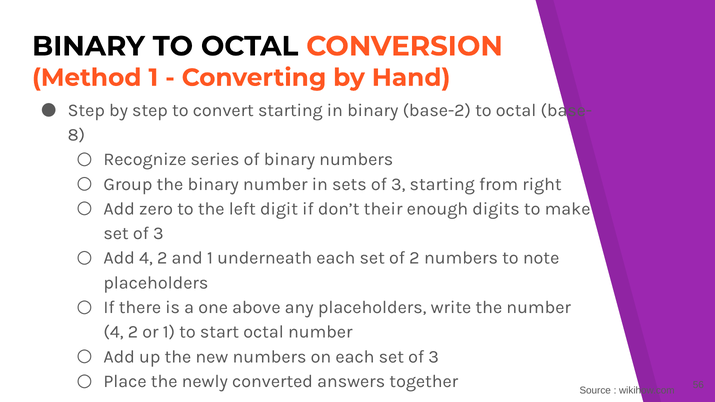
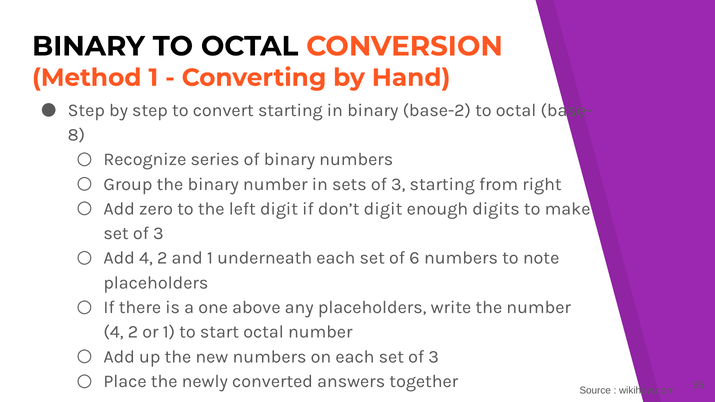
don’t their: their -> digit
of 2: 2 -> 6
